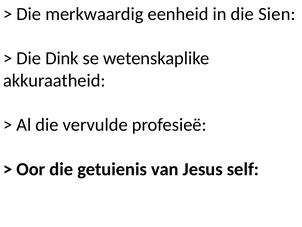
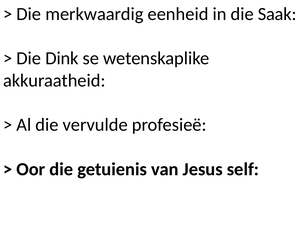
Sien: Sien -> Saak
